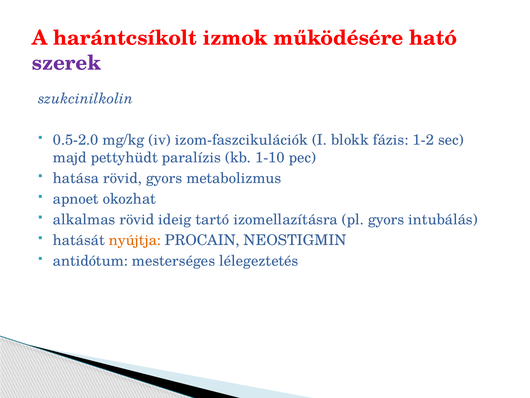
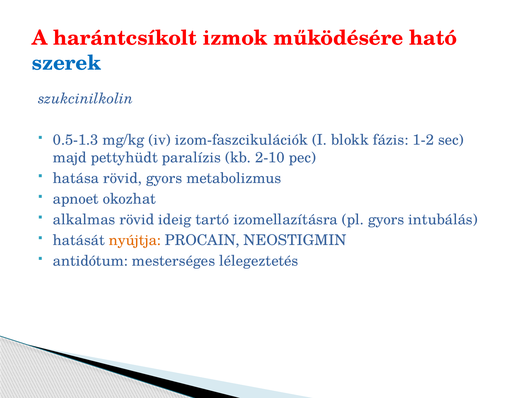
szerek colour: purple -> blue
0.5-2.0: 0.5-2.0 -> 0.5-1.3
1-10: 1-10 -> 2-10
